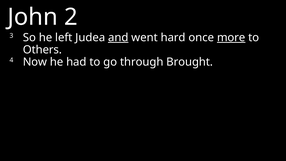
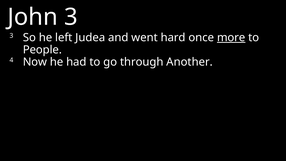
John 2: 2 -> 3
and underline: present -> none
Others: Others -> People
Brought: Brought -> Another
